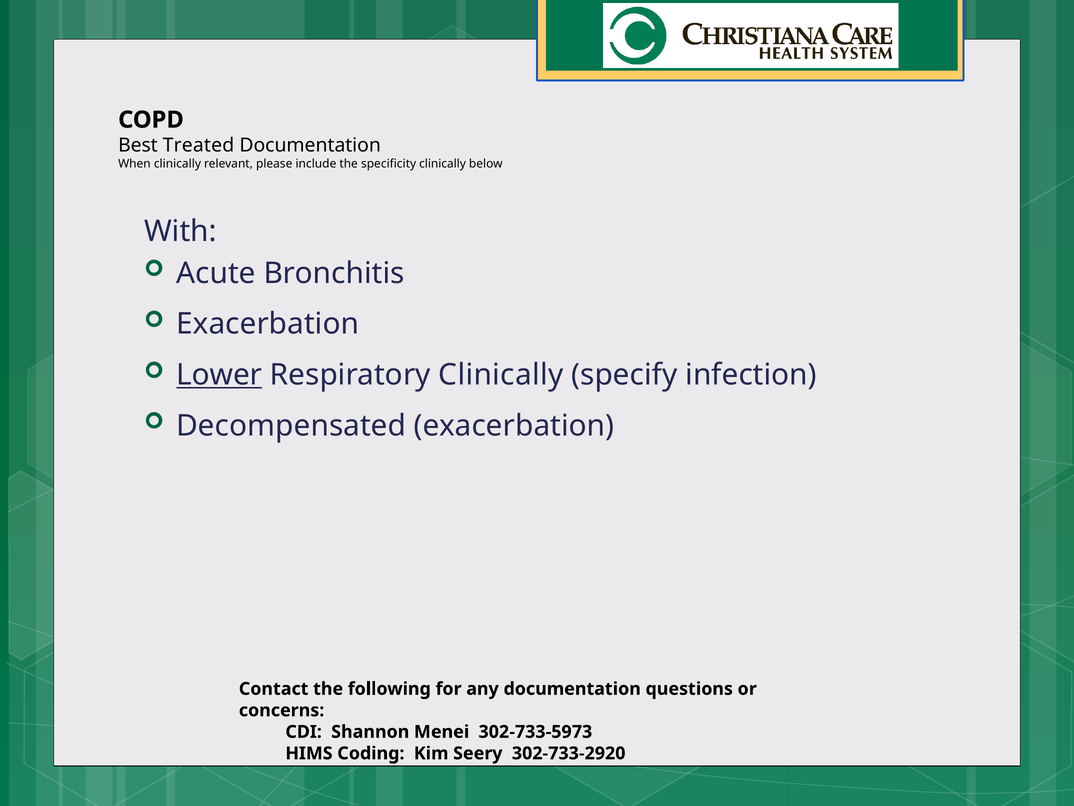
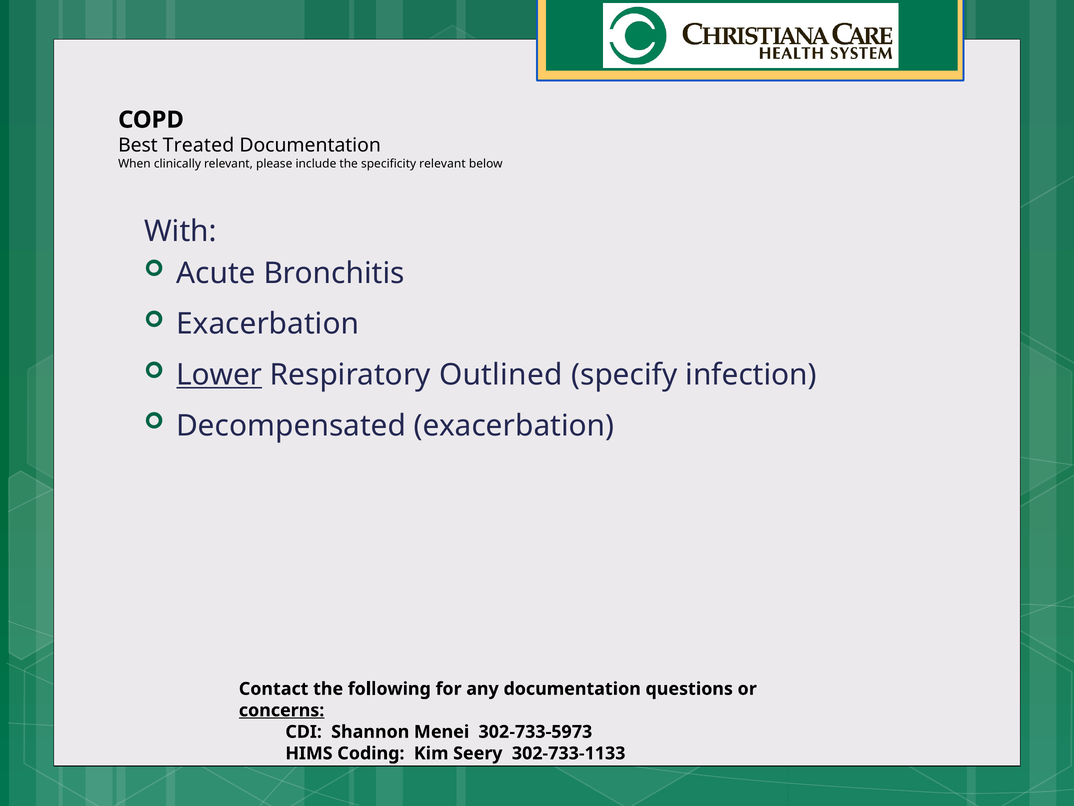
specificity clinically: clinically -> relevant
Respiratory Clinically: Clinically -> Outlined
concerns underline: none -> present
302-733-2920: 302-733-2920 -> 302-733-1133
